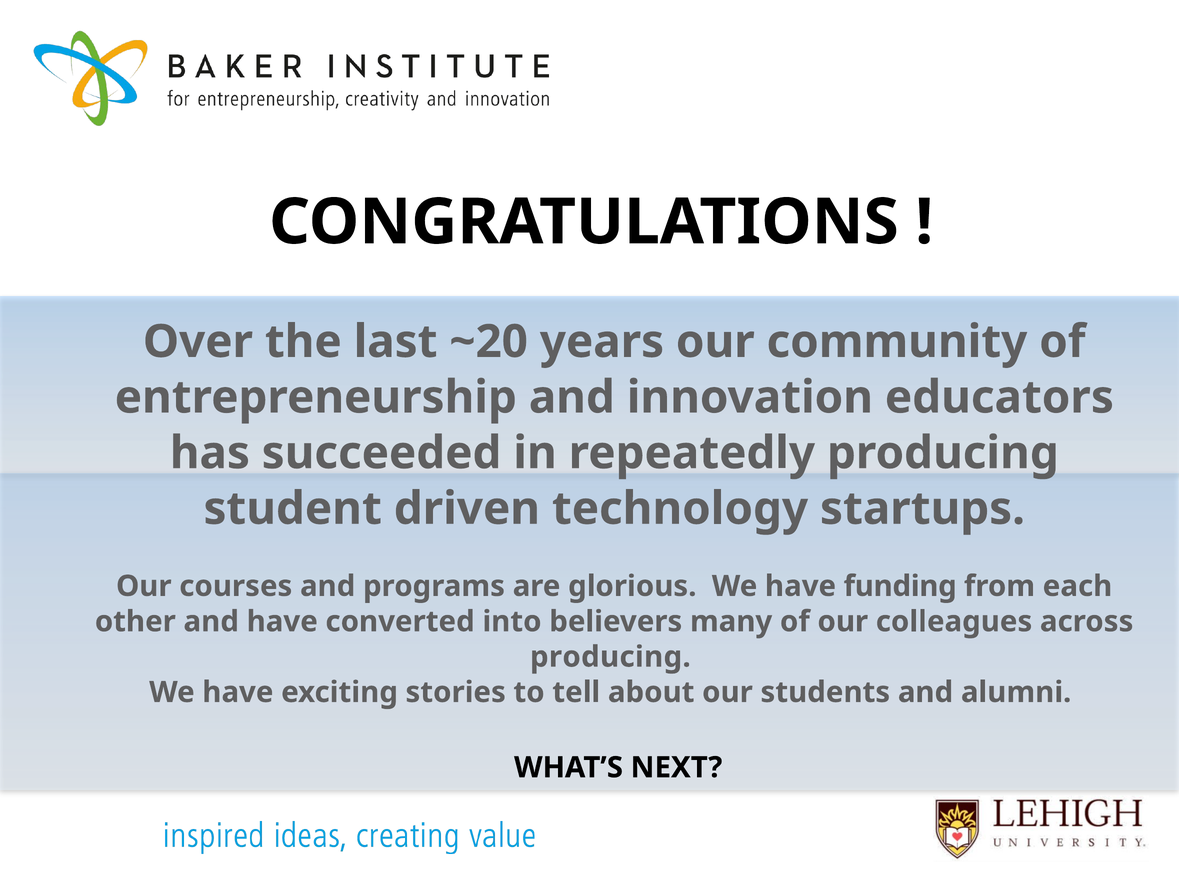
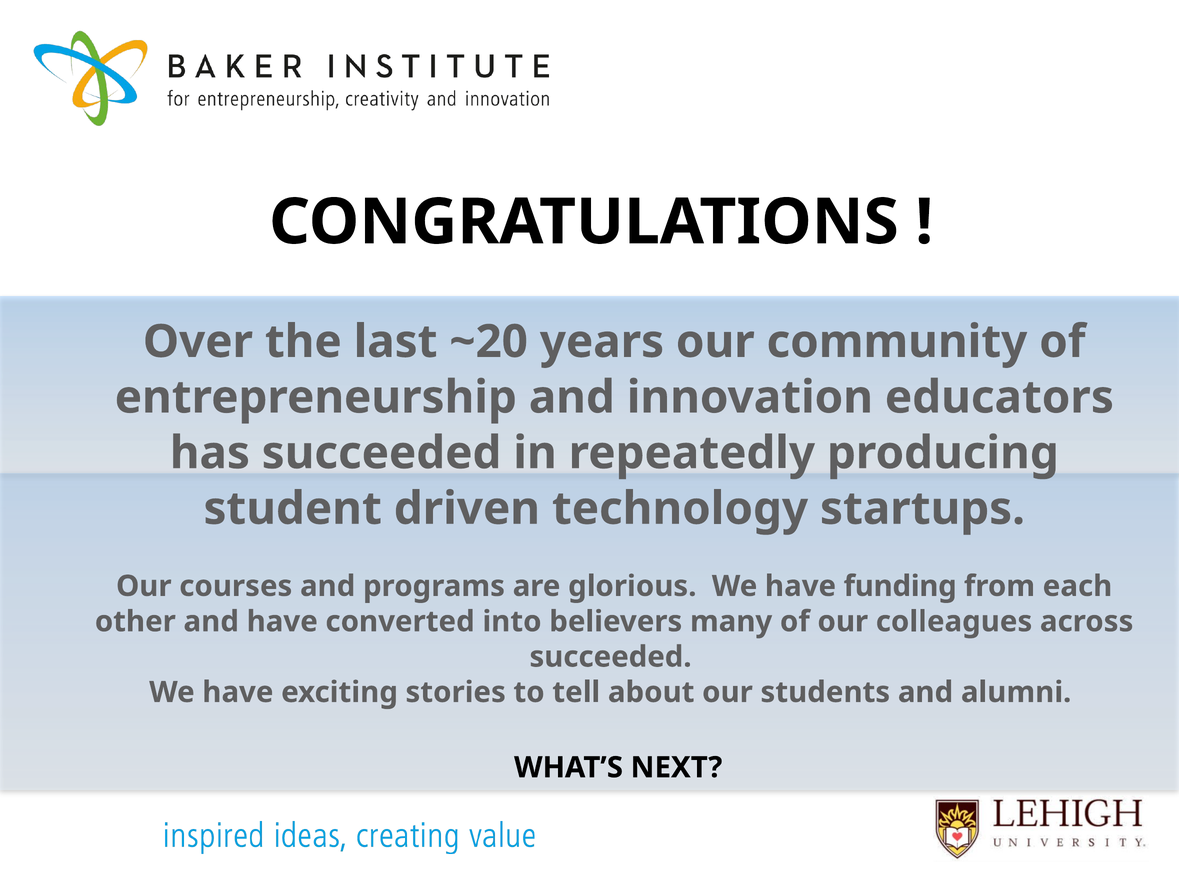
producing at (610, 657): producing -> succeeded
